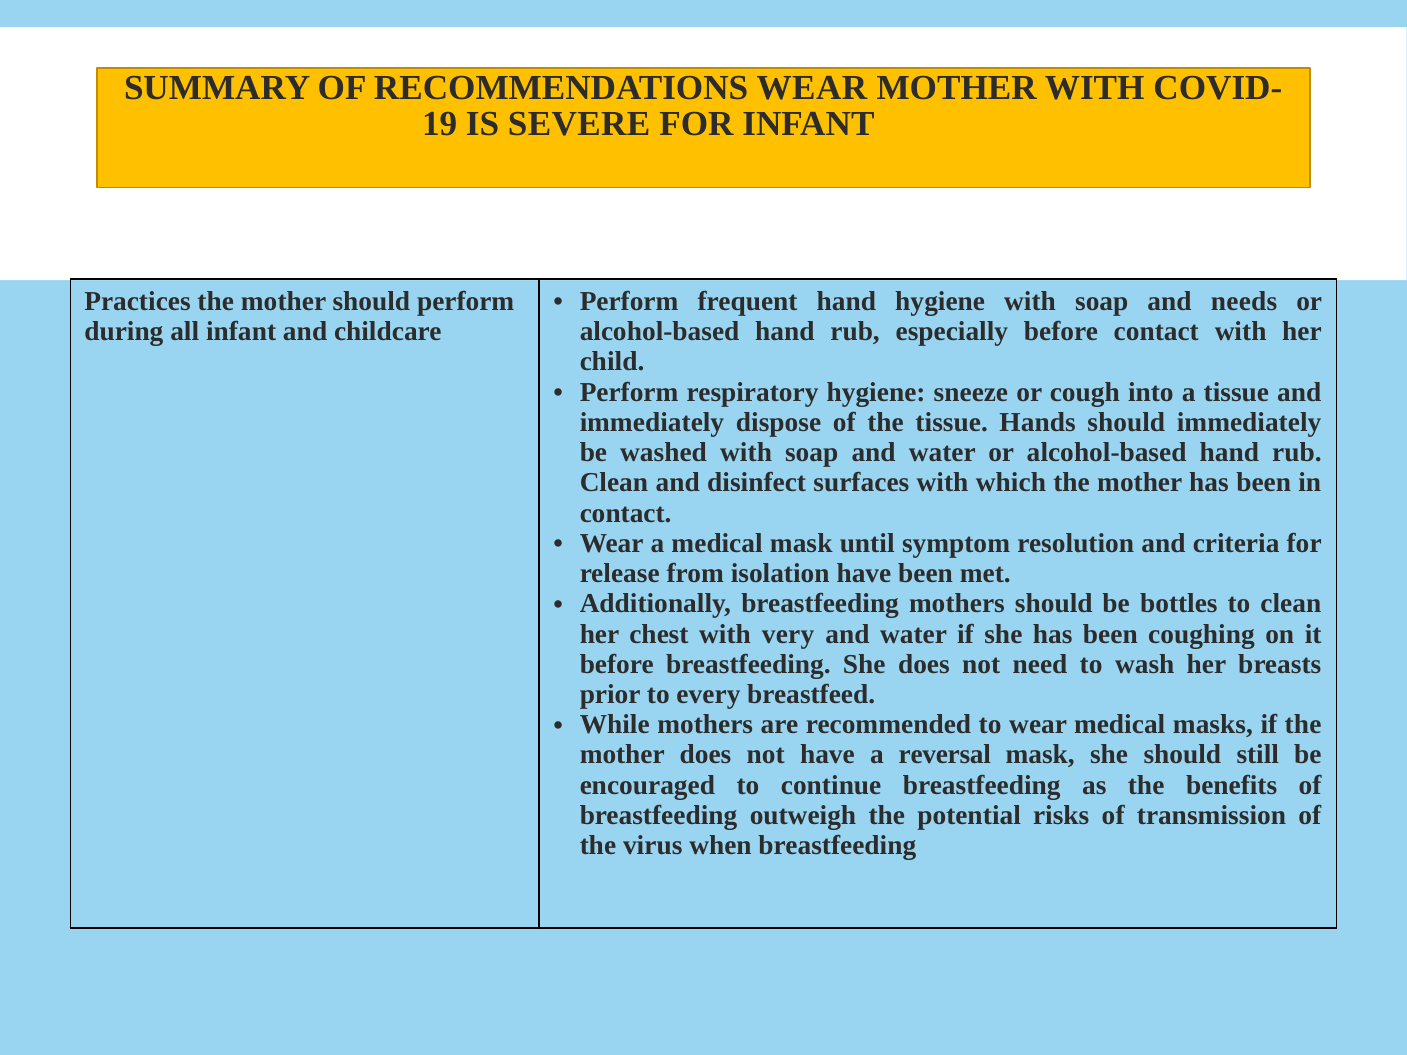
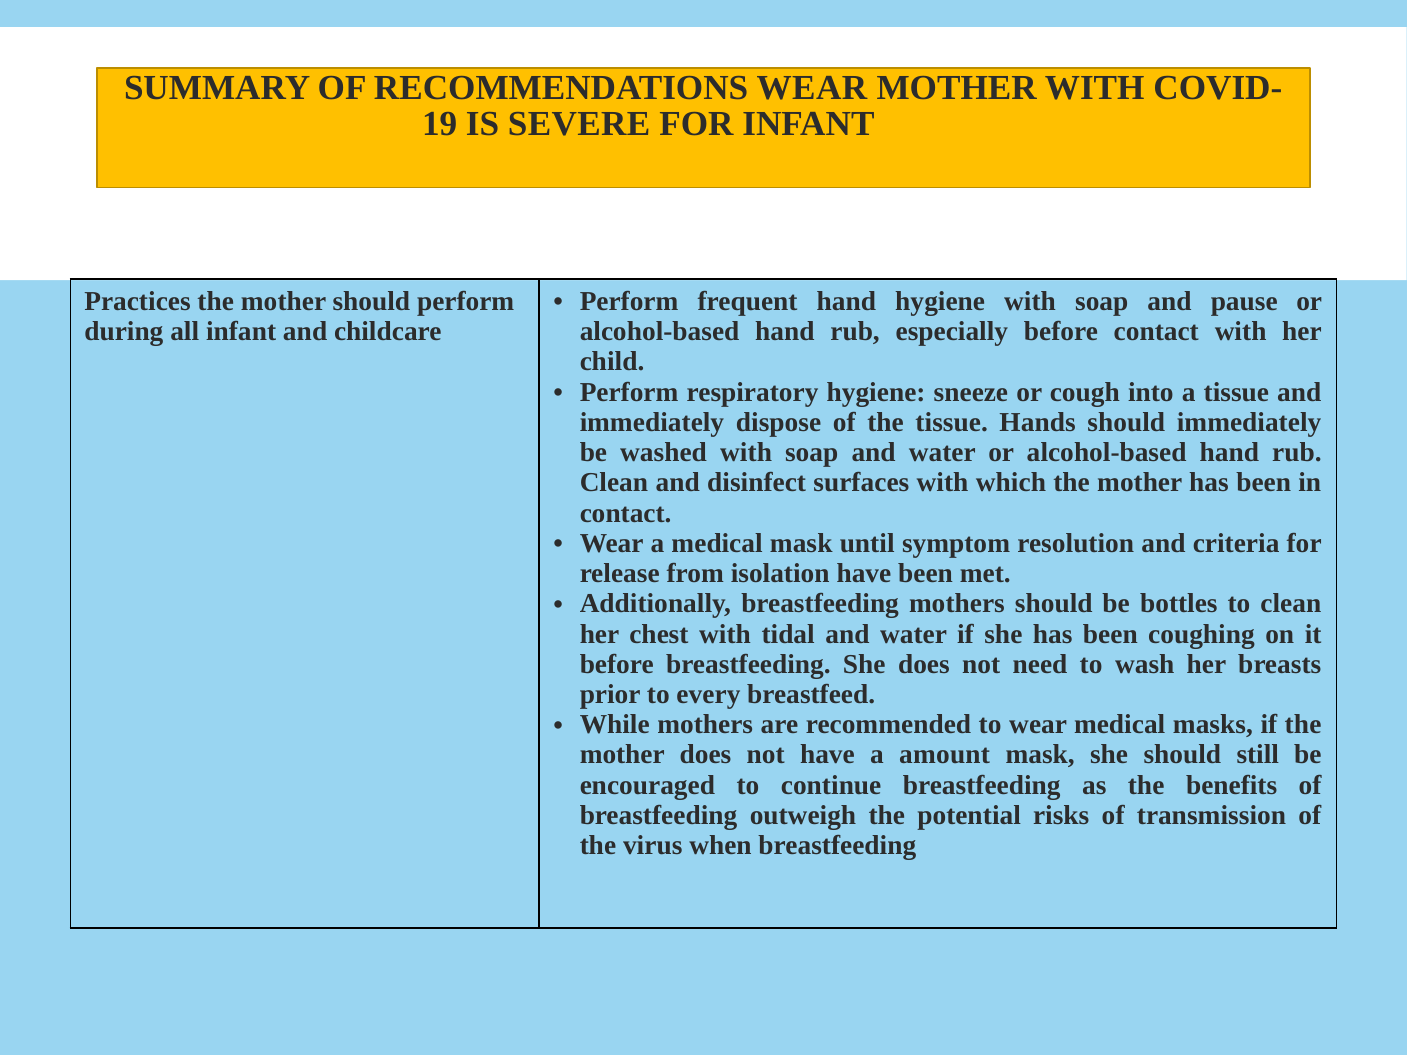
needs: needs -> pause
very: very -> tidal
reversal: reversal -> amount
